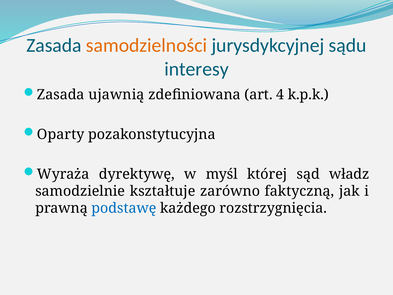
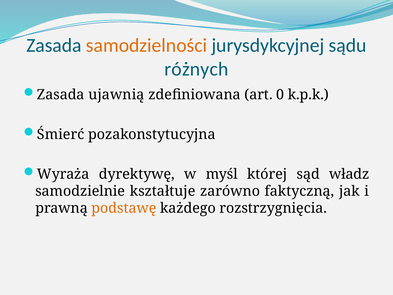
interesy: interesy -> różnych
4: 4 -> 0
Oparty: Oparty -> Śmierć
podstawę colour: blue -> orange
